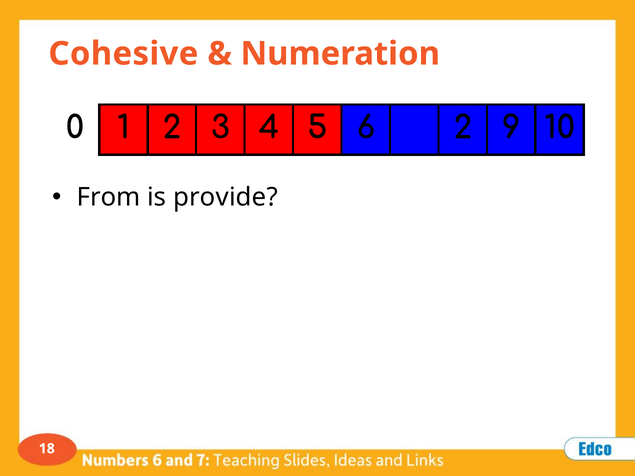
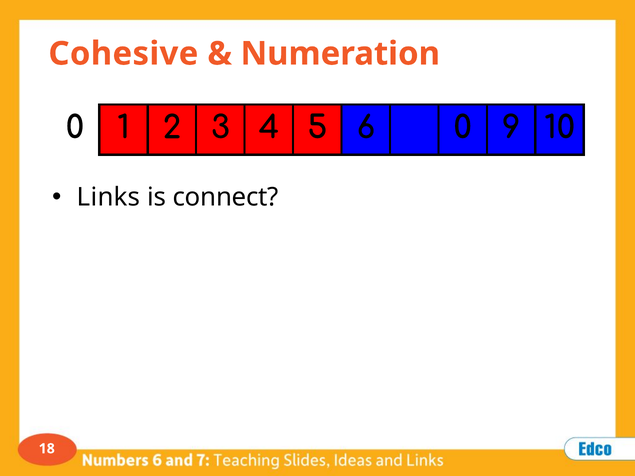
6 2: 2 -> 0
From: From -> Links
provide: provide -> connect
